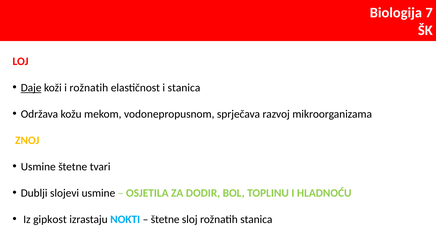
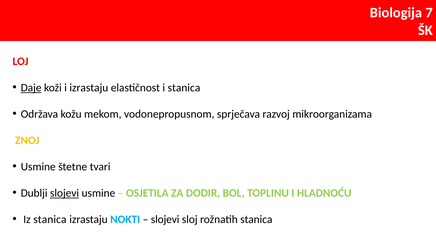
i rožnatih: rožnatih -> izrastaju
slojevi at (65, 193) underline: none -> present
Iz gipkost: gipkost -> stanica
štetne at (165, 220): štetne -> slojevi
